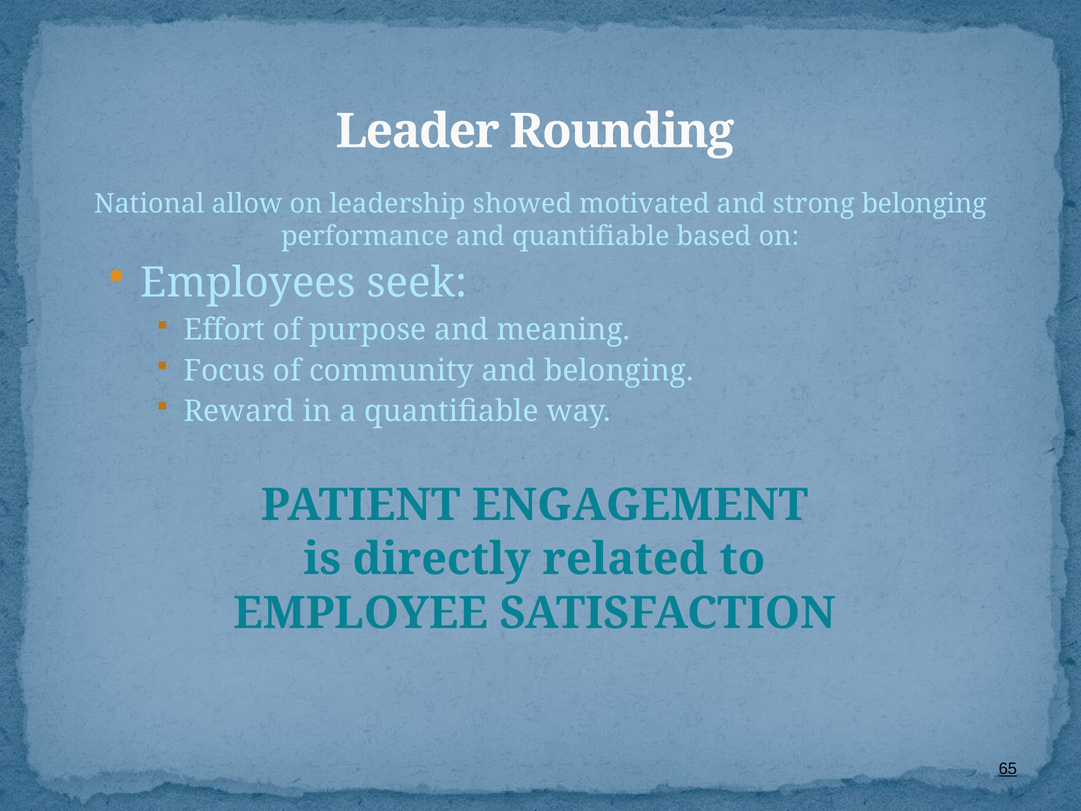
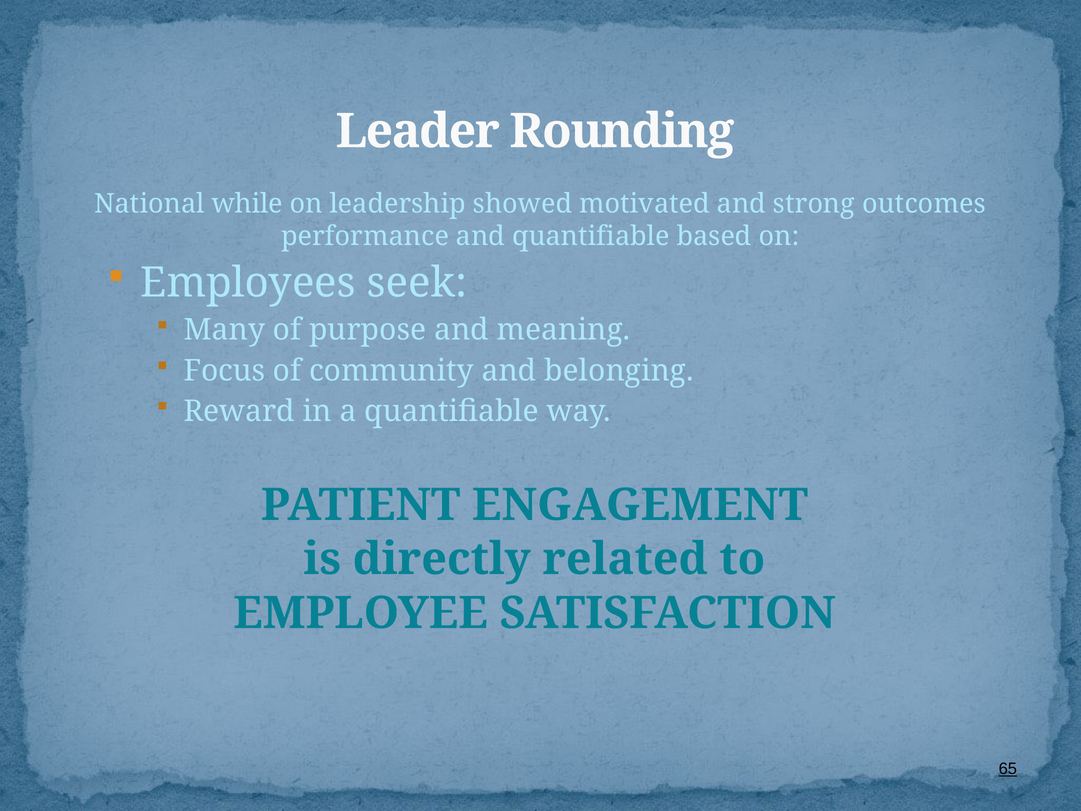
allow: allow -> while
strong belonging: belonging -> outcomes
Effort: Effort -> Many
